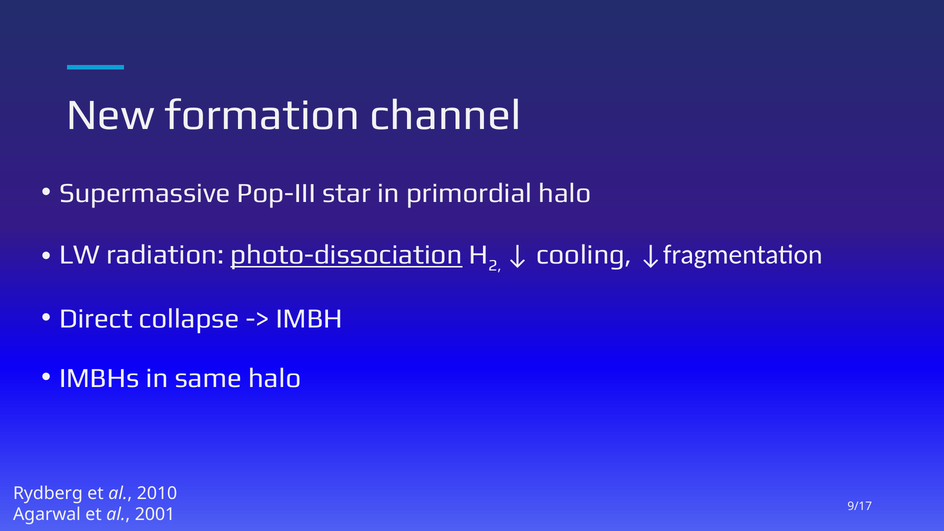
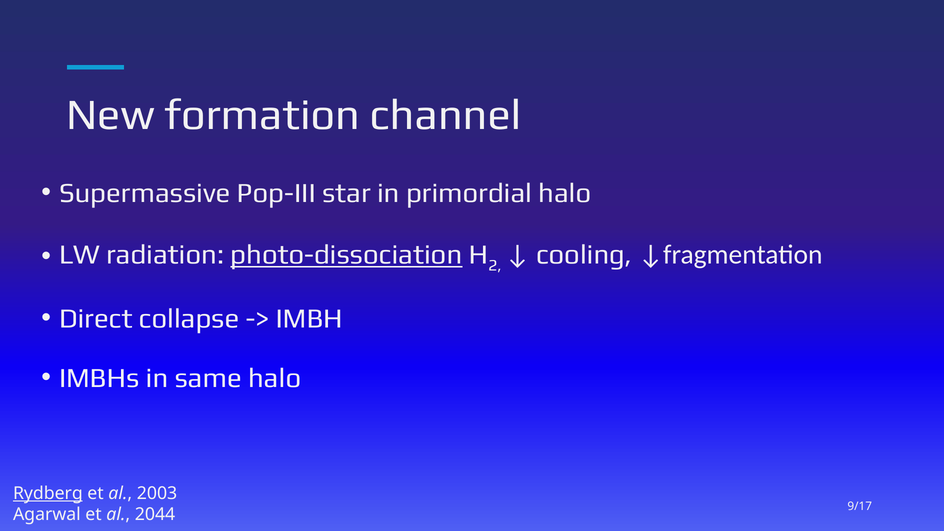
Rydberg underline: none -> present
2010: 2010 -> 2003
2001: 2001 -> 2044
